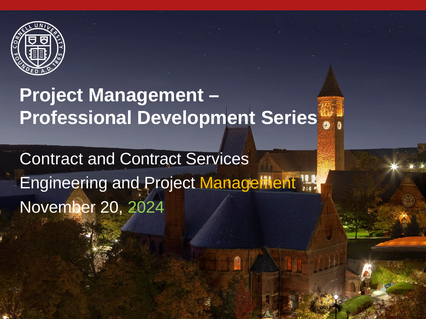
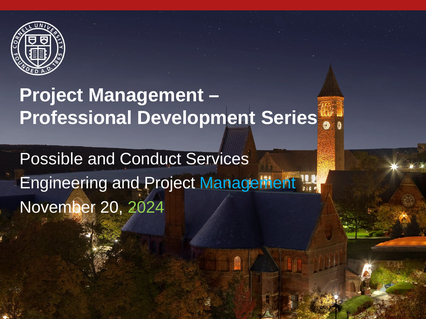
Contract at (51, 159): Contract -> Possible
and Contract: Contract -> Conduct
Management at (248, 183) colour: yellow -> light blue
